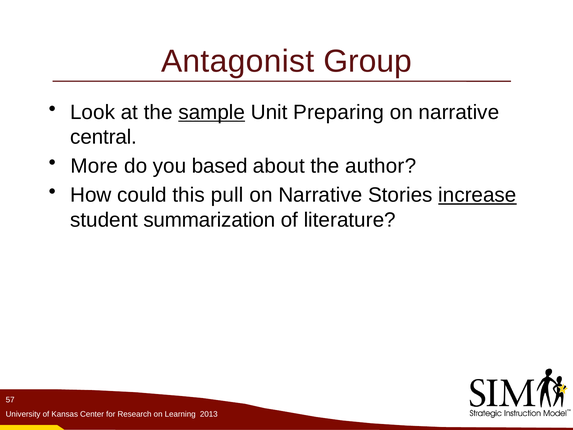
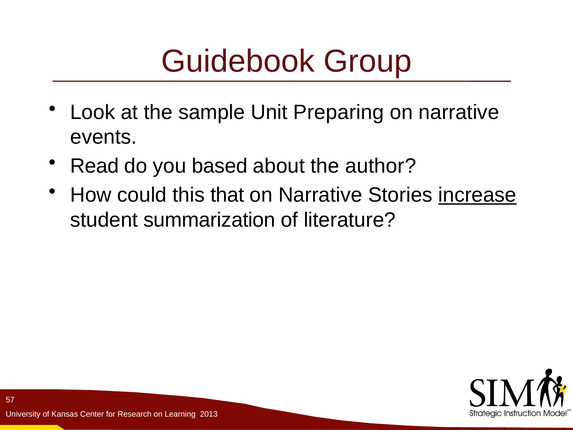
Antagonist: Antagonist -> Guidebook
sample underline: present -> none
central: central -> events
More: More -> Read
pull: pull -> that
